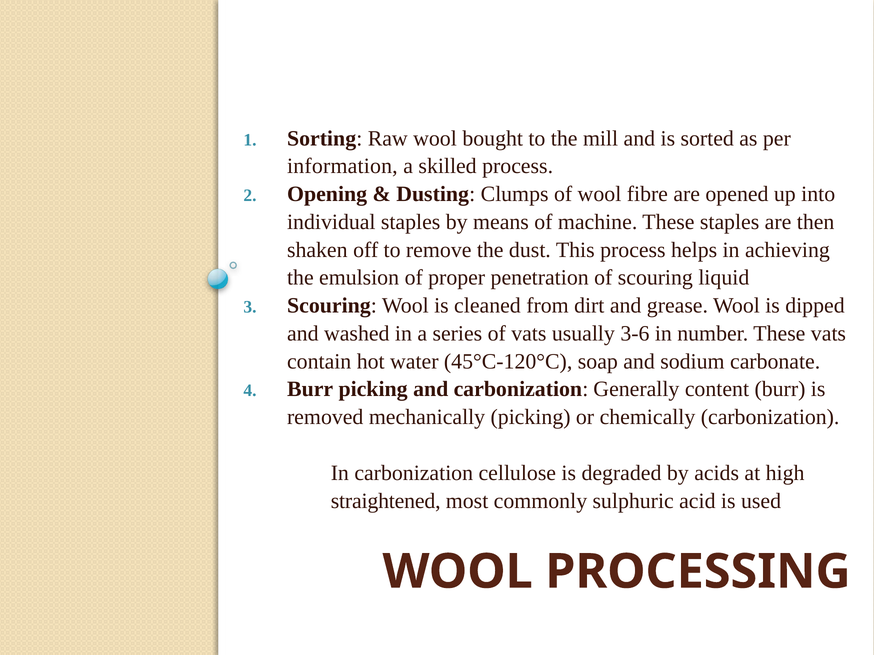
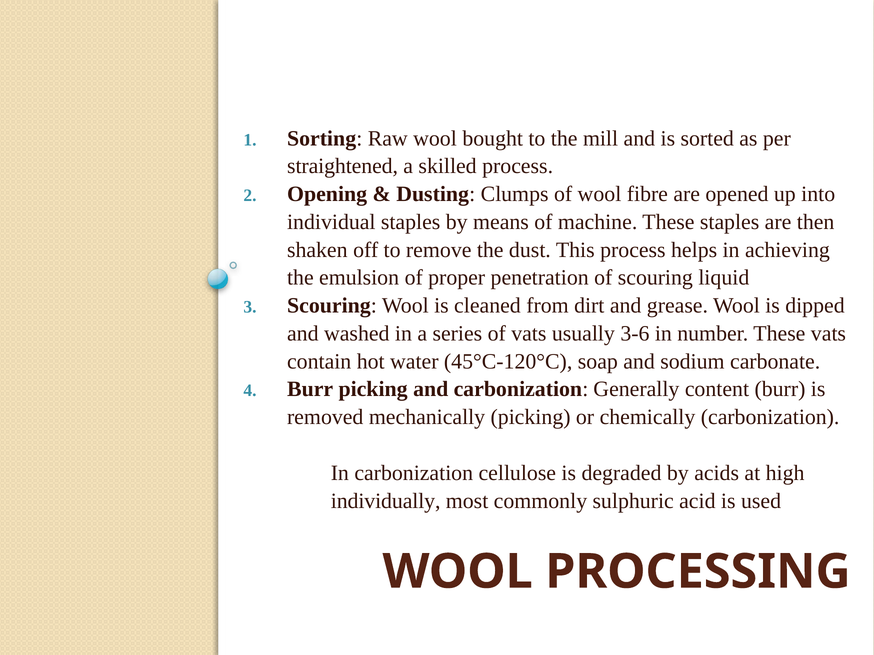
information: information -> straightened
straightened: straightened -> individually
